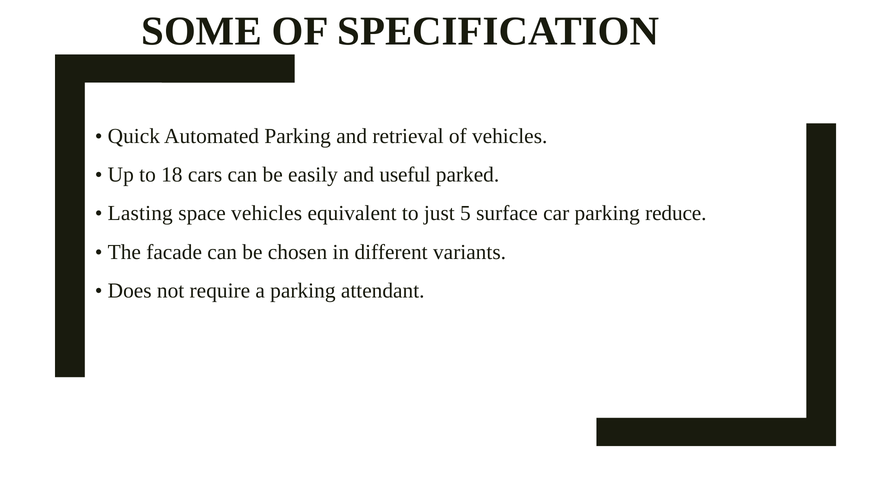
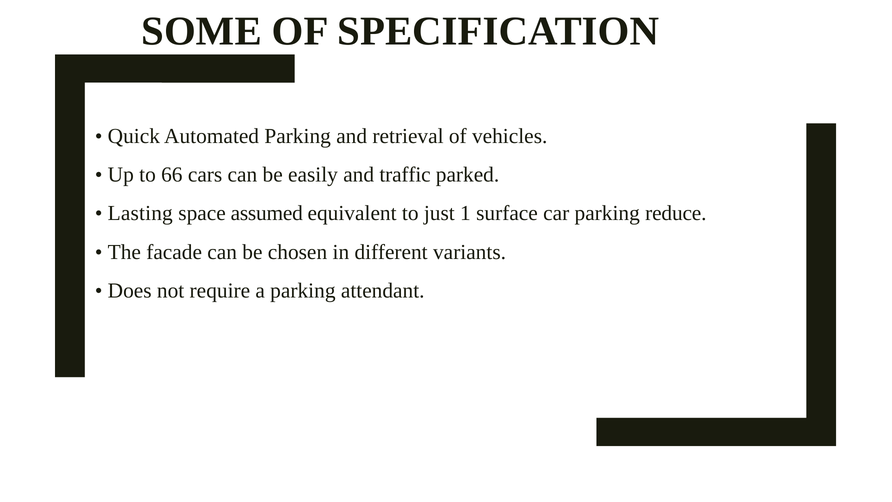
18: 18 -> 66
useful: useful -> traffic
space vehicles: vehicles -> assumed
5: 5 -> 1
